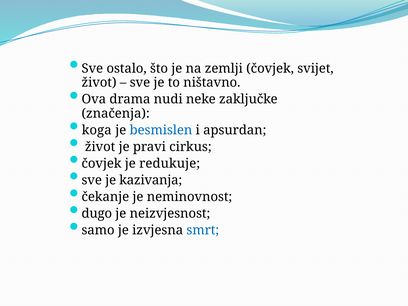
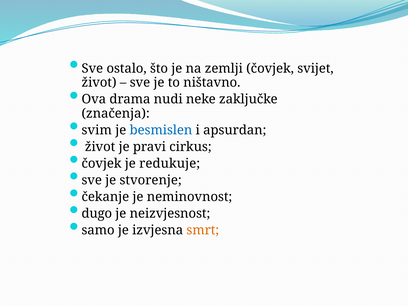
koga: koga -> svim
kazivanja: kazivanja -> stvorenje
smrt colour: blue -> orange
